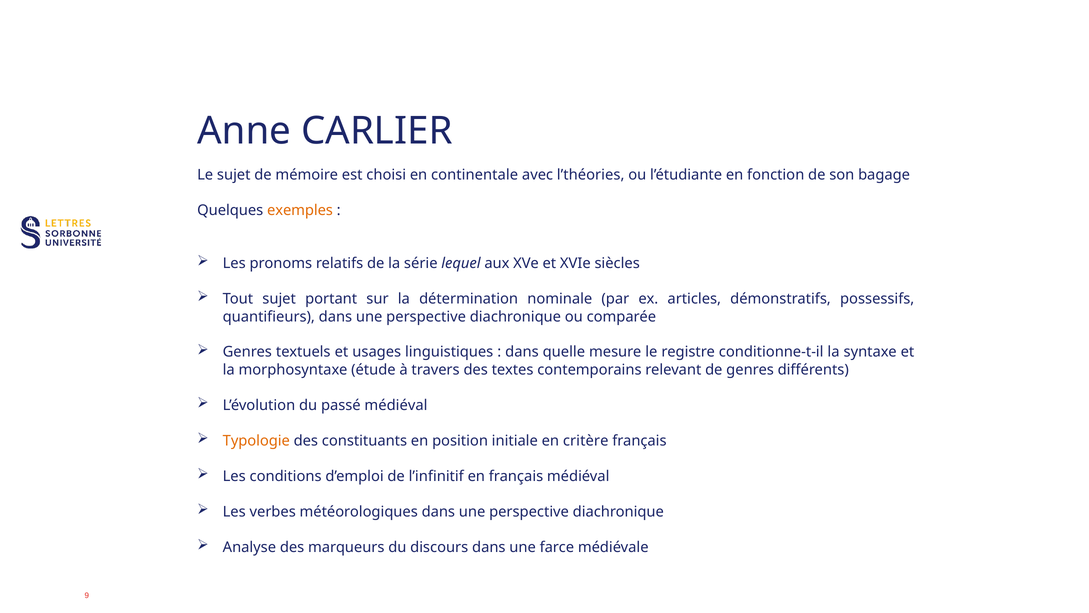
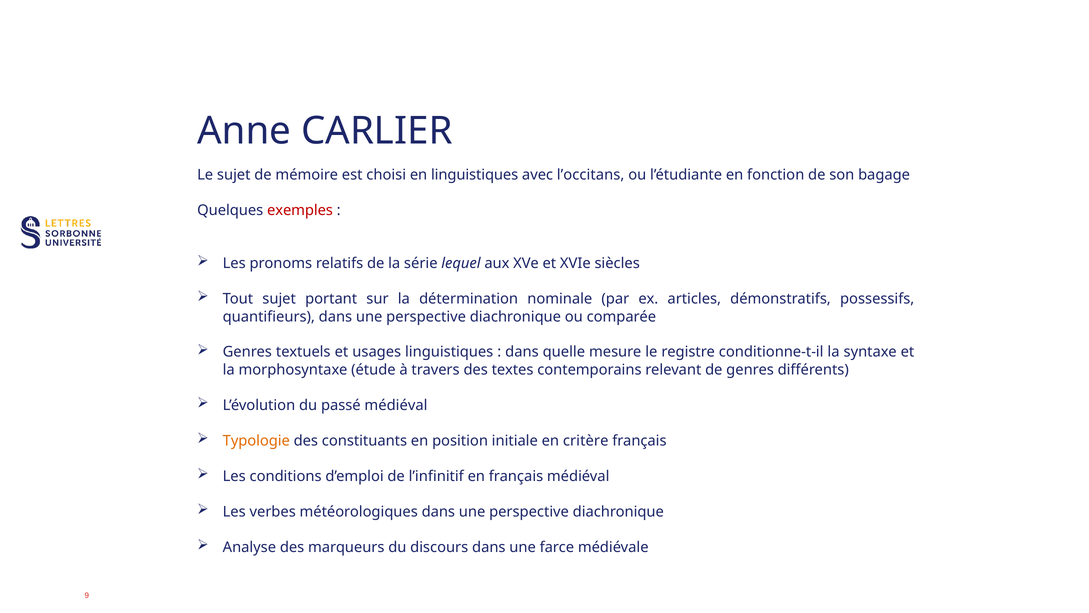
en continentale: continentale -> linguistiques
l’théories: l’théories -> l’occitans
exemples colour: orange -> red
